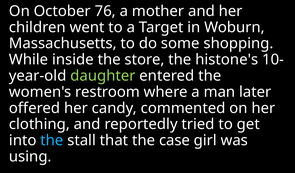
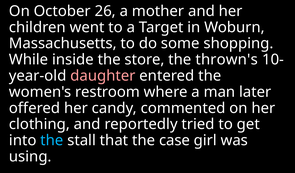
76: 76 -> 26
histone's: histone's -> thrown's
daughter colour: light green -> pink
